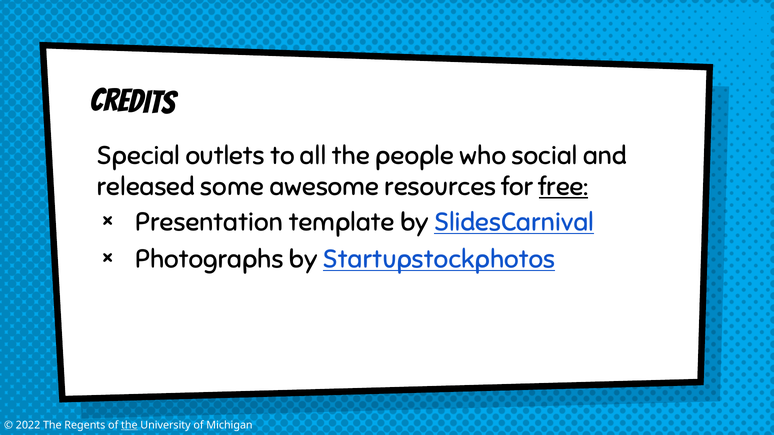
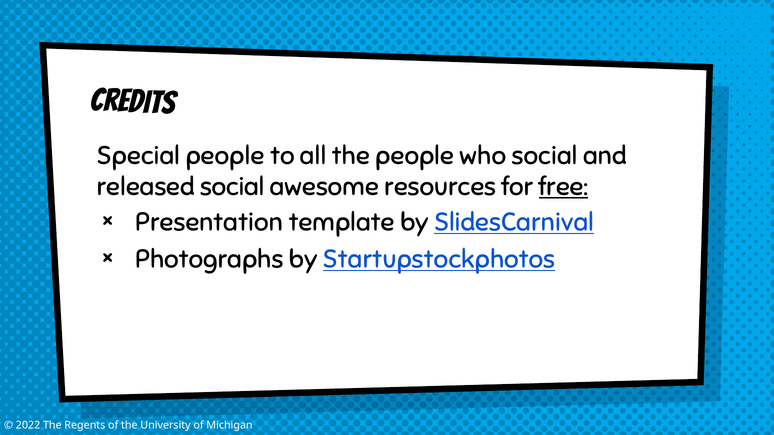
Special outlets: outlets -> people
released some: some -> social
the at (129, 426) underline: present -> none
